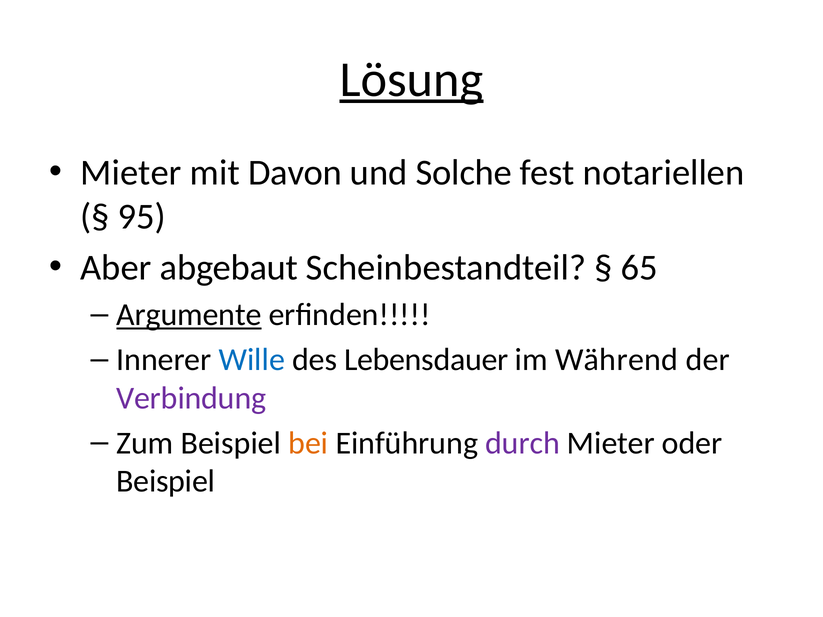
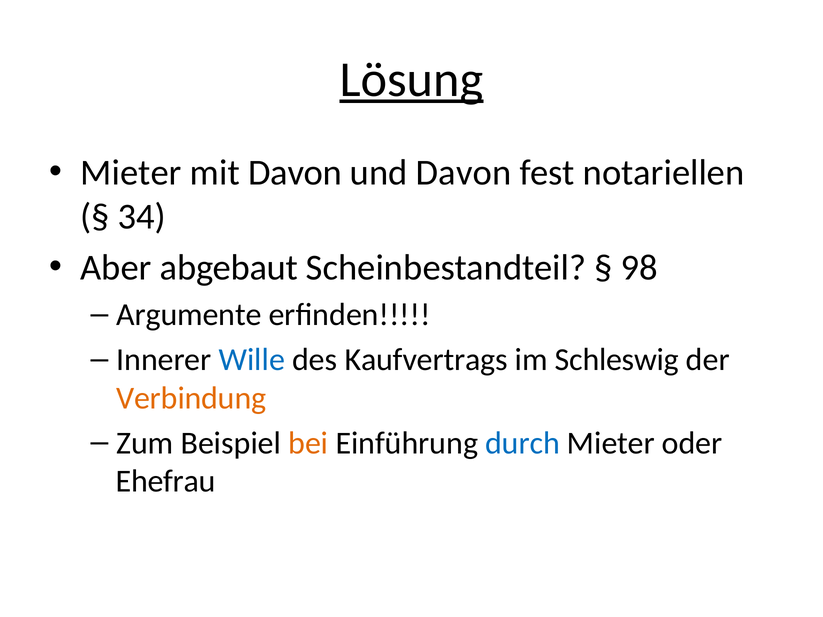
und Solche: Solche -> Davon
95: 95 -> 34
65: 65 -> 98
Argumente underline: present -> none
Lebensdauer: Lebensdauer -> Kaufvertrags
Während: Während -> Schleswig
Verbindung colour: purple -> orange
durch colour: purple -> blue
Beispiel at (166, 482): Beispiel -> Ehefrau
